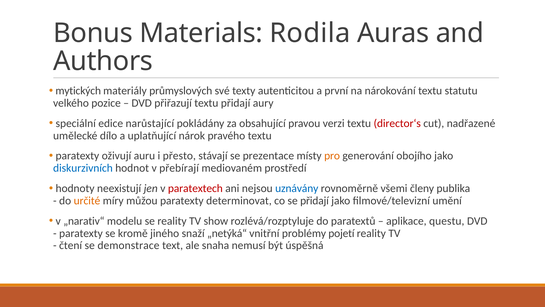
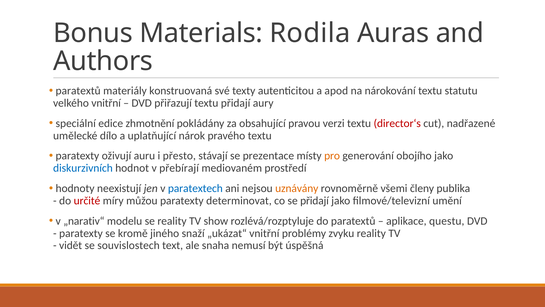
mytických at (78, 91): mytických -> paratextů
průmyslových: průmyslových -> konstruovaná
první: první -> apod
velkého pozice: pozice -> vnitřní
narůstající: narůstající -> zhmotnění
paratextech colour: red -> blue
uznávány colour: blue -> orange
určité colour: orange -> red
„netýká“: „netýká“ -> „ukázat“
pojetí: pojetí -> zvyku
čtení: čtení -> vidět
demonstrace: demonstrace -> souvislostech
